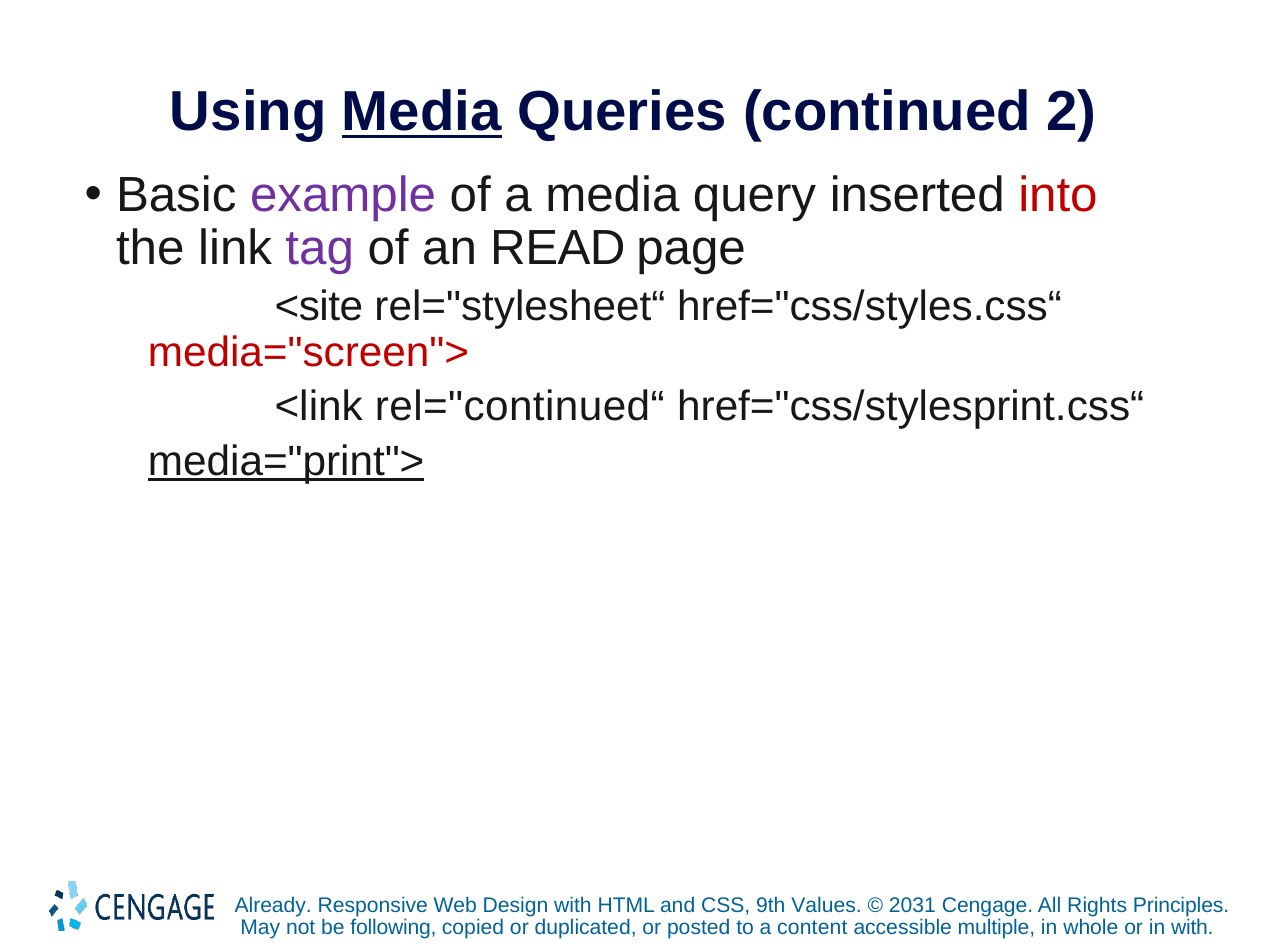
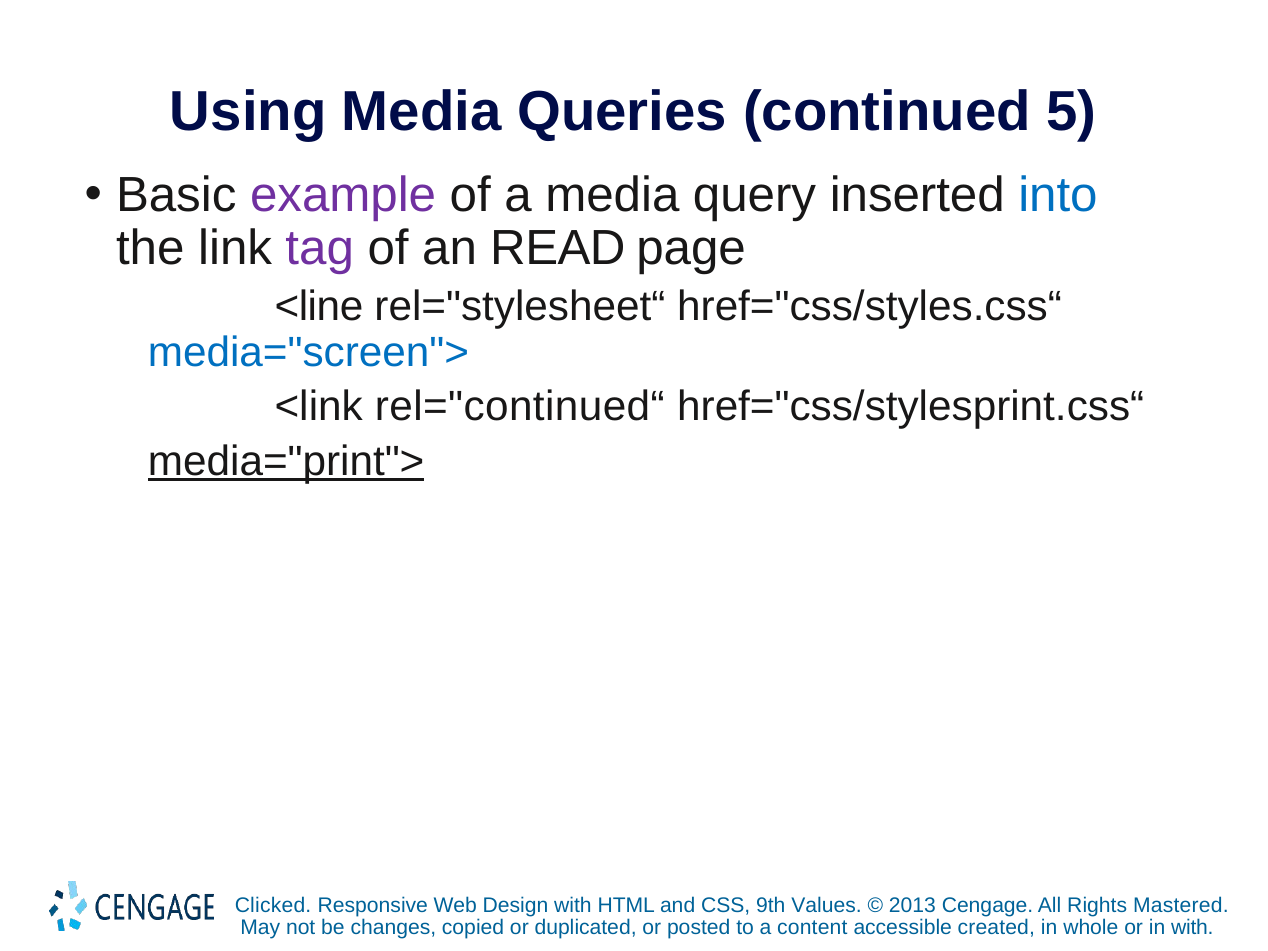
Media at (422, 112) underline: present -> none
2: 2 -> 5
into colour: red -> blue
<site: <site -> <line
media="screen"> colour: red -> blue
Already: Already -> Clicked
2031: 2031 -> 2013
Principles: Principles -> Mastered
following: following -> changes
multiple: multiple -> created
